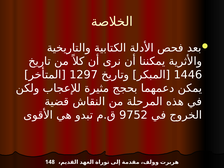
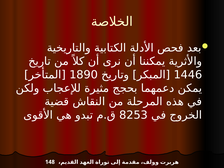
1297: 1297 -> 1890
9752: 9752 -> 8253
